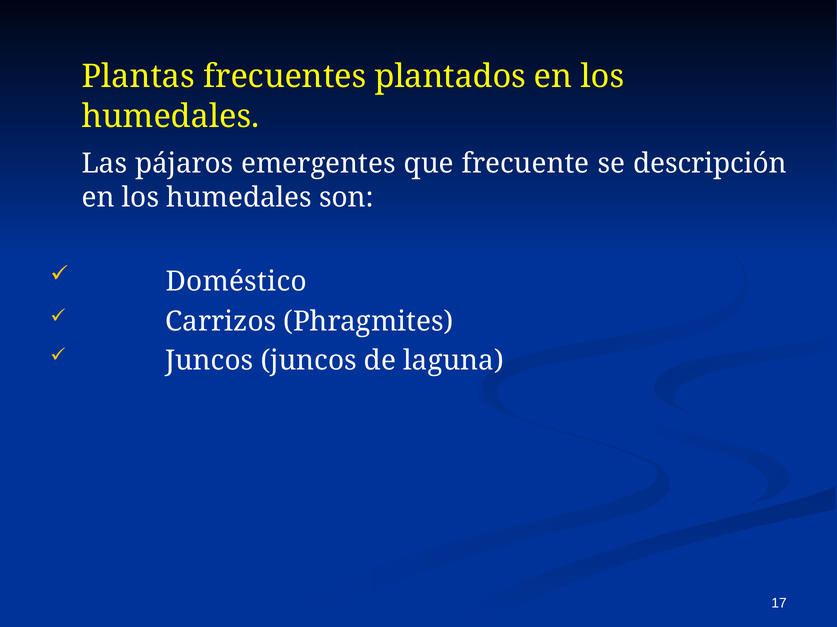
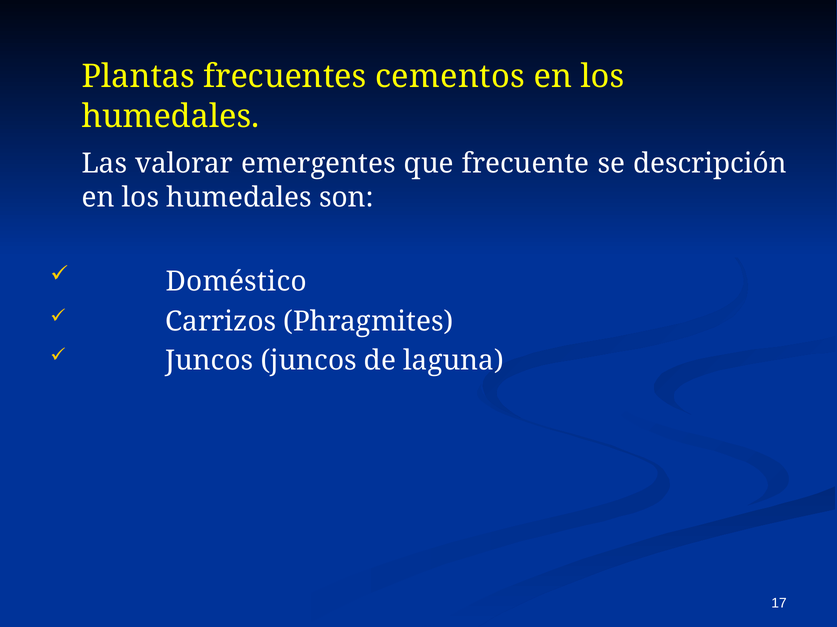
plantados: plantados -> cementos
pájaros: pájaros -> valorar
